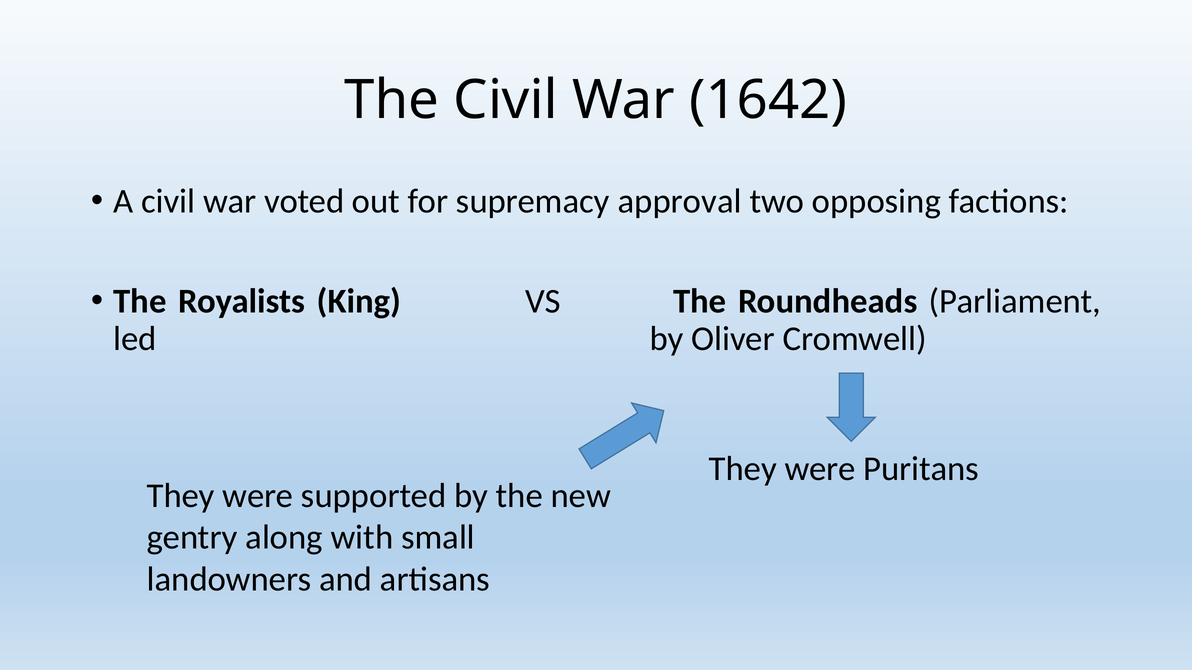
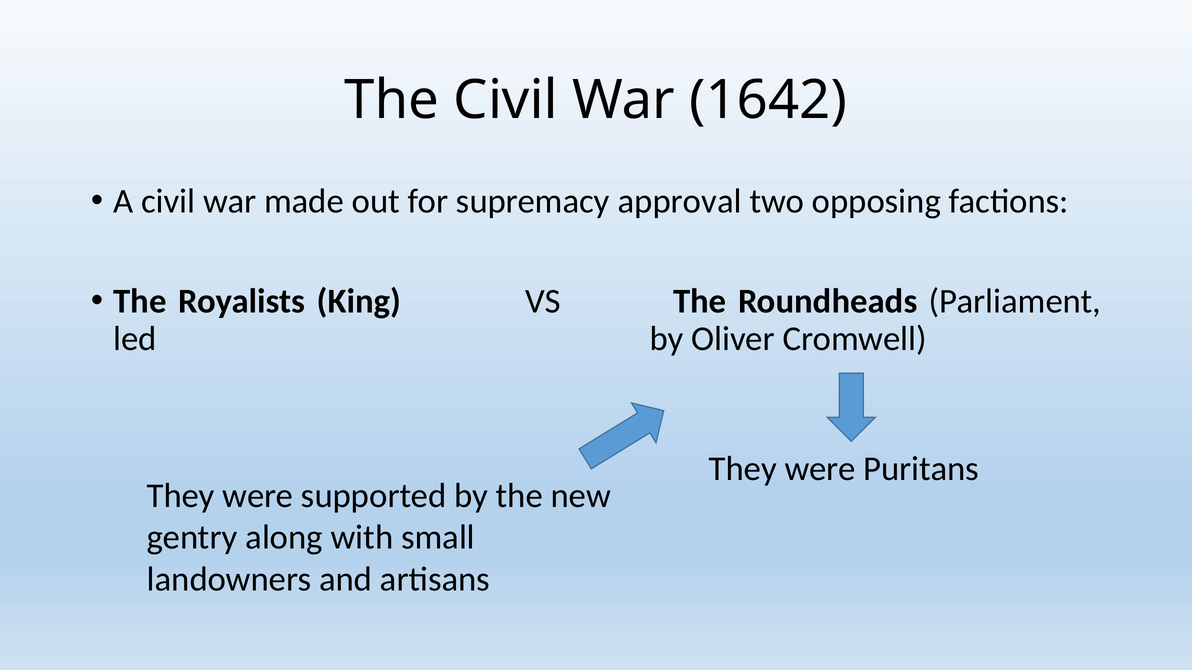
voted: voted -> made
